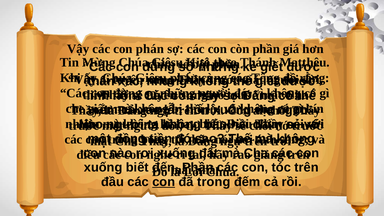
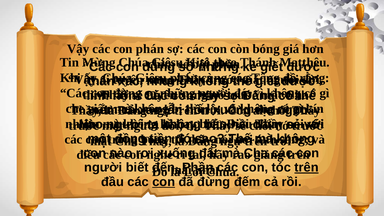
còn phần: phần -> bóng
xuống at (103, 167): xuống -> người
trên at (307, 167) underline: none -> present
đã trong: trong -> đừng
